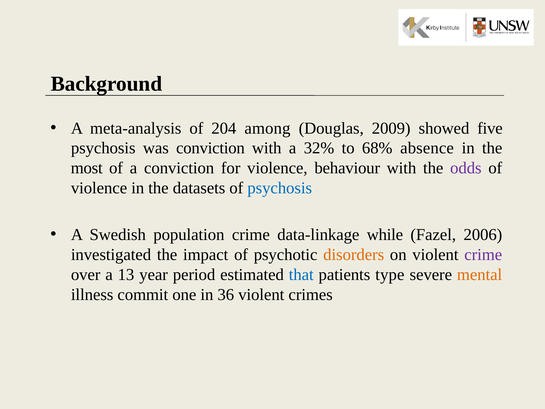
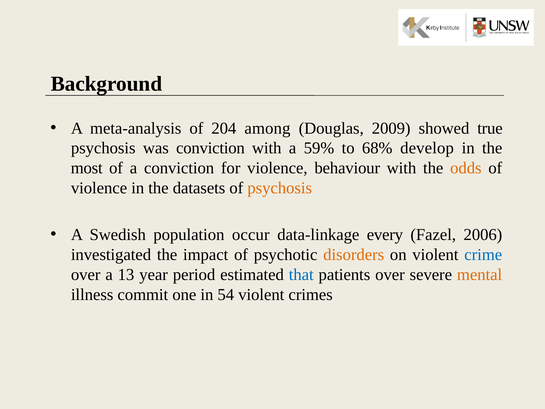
five: five -> true
32%: 32% -> 59%
absence: absence -> develop
odds colour: purple -> orange
psychosis at (280, 188) colour: blue -> orange
population crime: crime -> occur
while: while -> every
crime at (483, 254) colour: purple -> blue
patients type: type -> over
36: 36 -> 54
